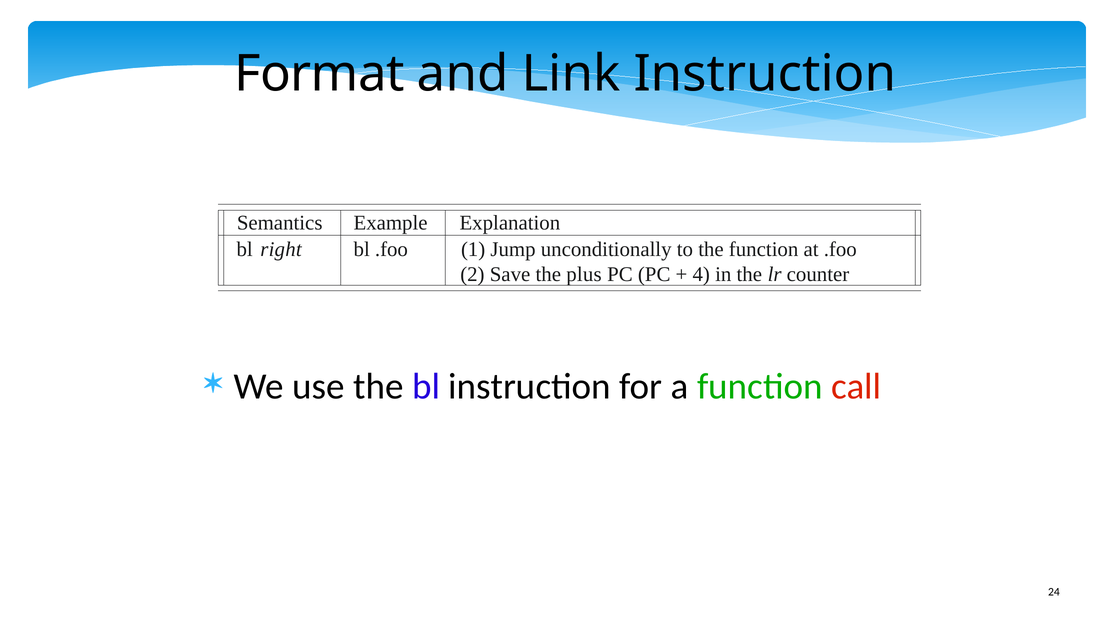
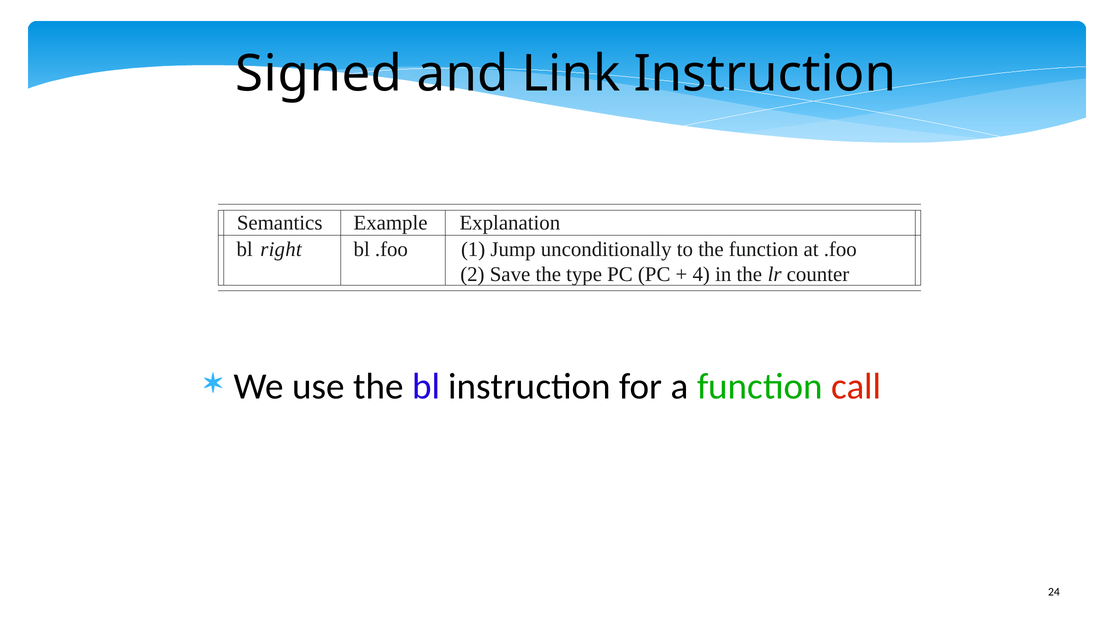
Format: Format -> Signed
plus: plus -> type
